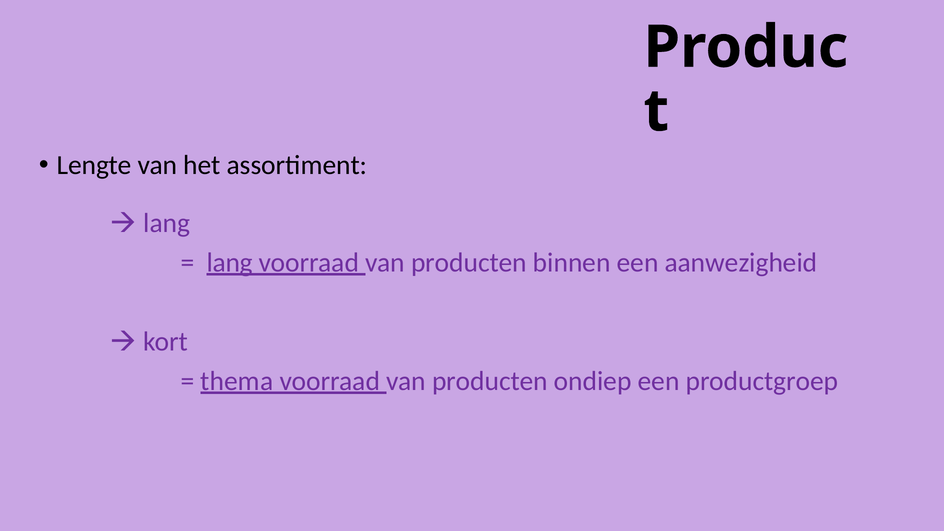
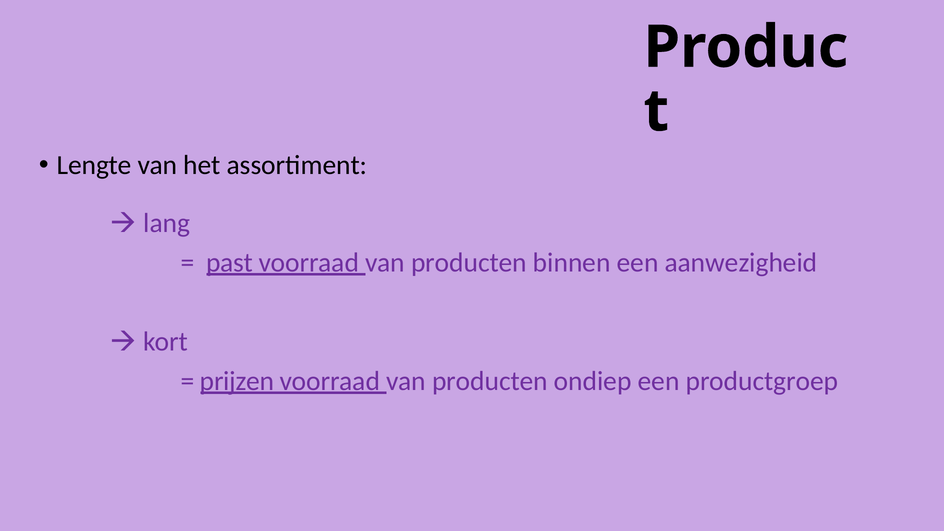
lang at (230, 262): lang -> past
thema: thema -> prijzen
